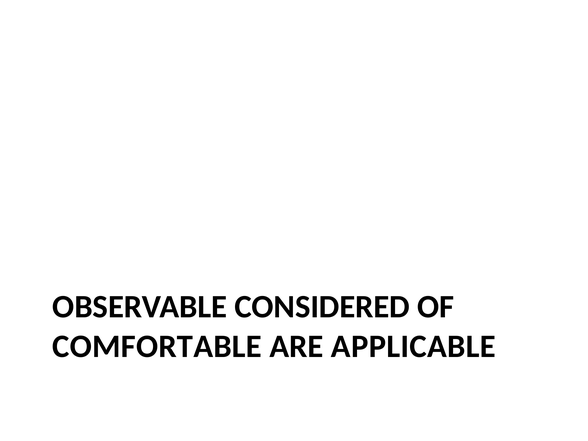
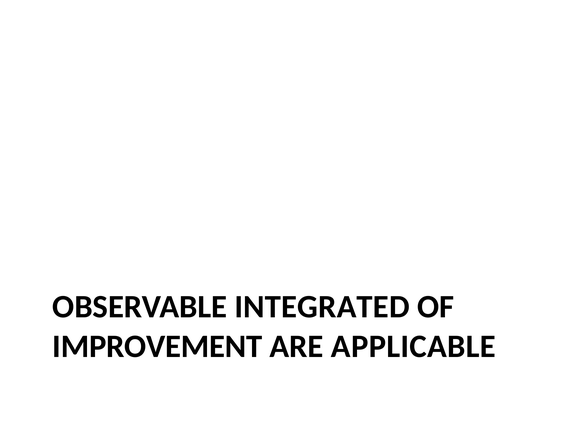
CONSIDERED: CONSIDERED -> INTEGRATED
COMFORTABLE: COMFORTABLE -> IMPROVEMENT
